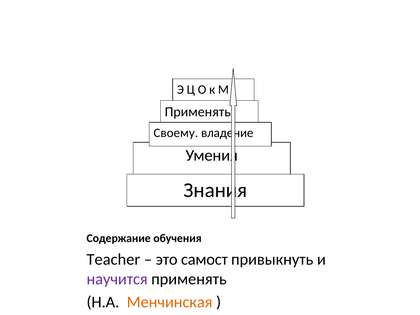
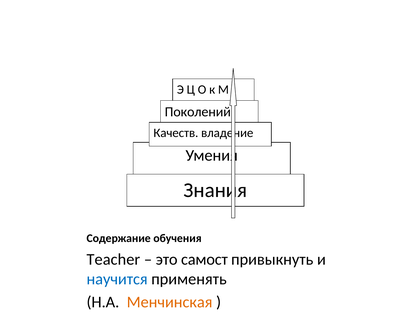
Применять at (198, 112): Применять -> Поколений
Своему: Своему -> Качеств
научится colour: purple -> blue
